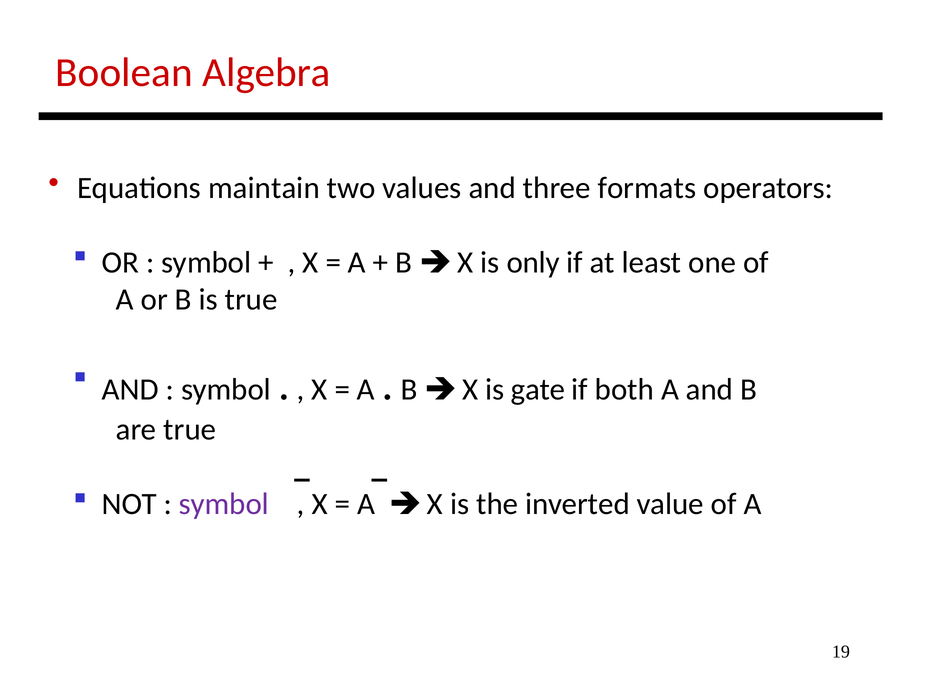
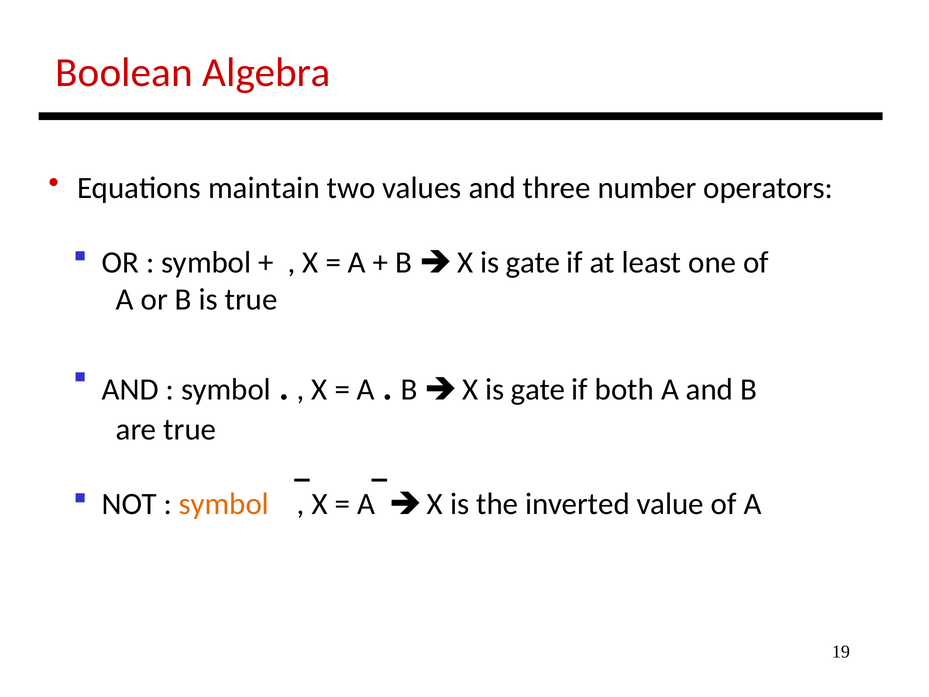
formats: formats -> number
only at (533, 262): only -> gate
symbol at (224, 504) colour: purple -> orange
